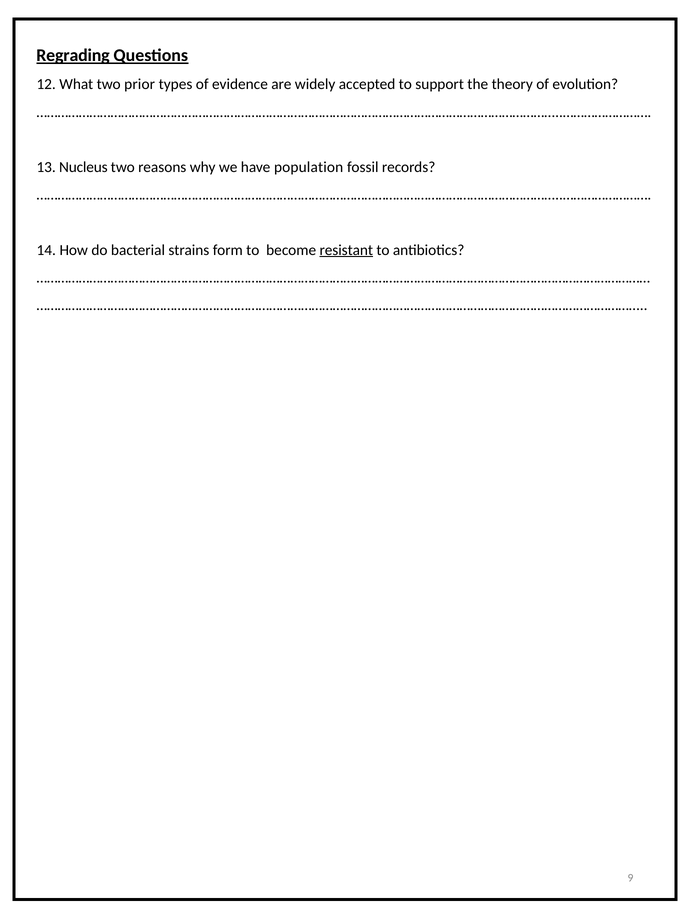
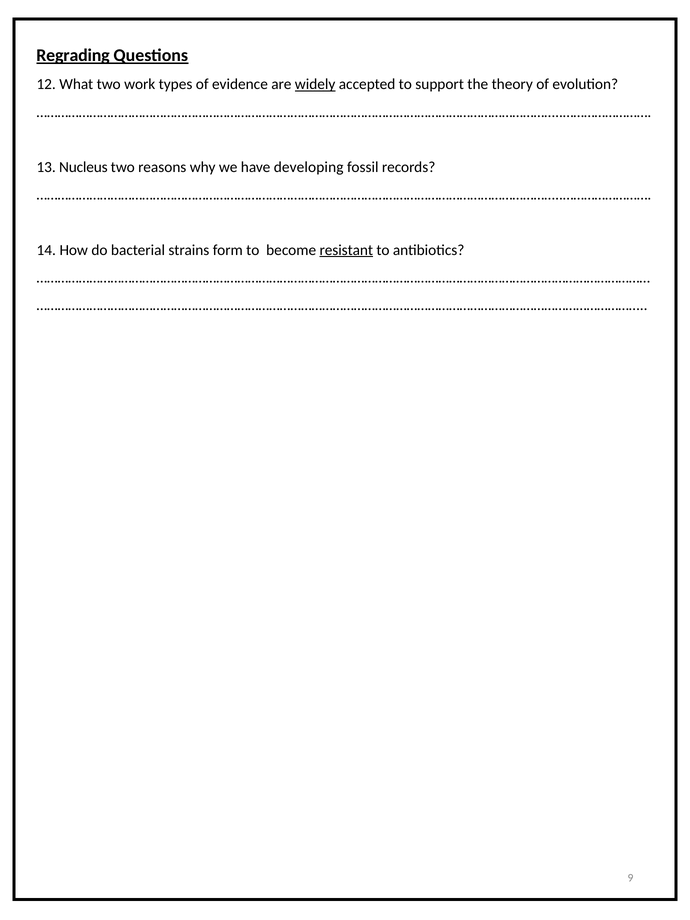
prior: prior -> work
widely underline: none -> present
population: population -> developing
